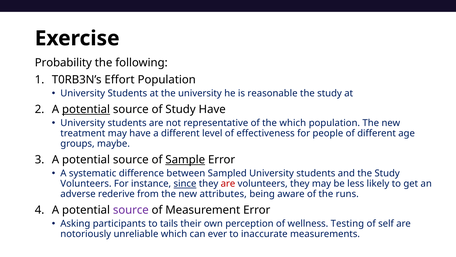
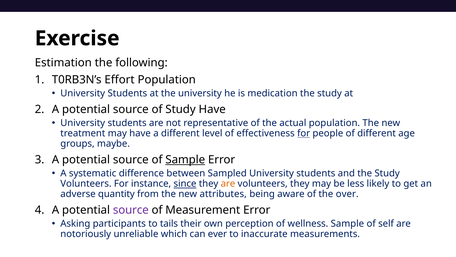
Probability: Probability -> Estimation
reasonable: reasonable -> medication
potential at (86, 109) underline: present -> none
the which: which -> actual
for at (304, 133) underline: none -> present
are at (228, 183) colour: red -> orange
rederive: rederive -> quantity
runs: runs -> over
wellness Testing: Testing -> Sample
